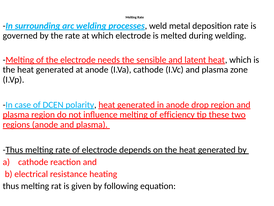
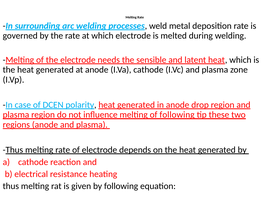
of efficiency: efficiency -> following
